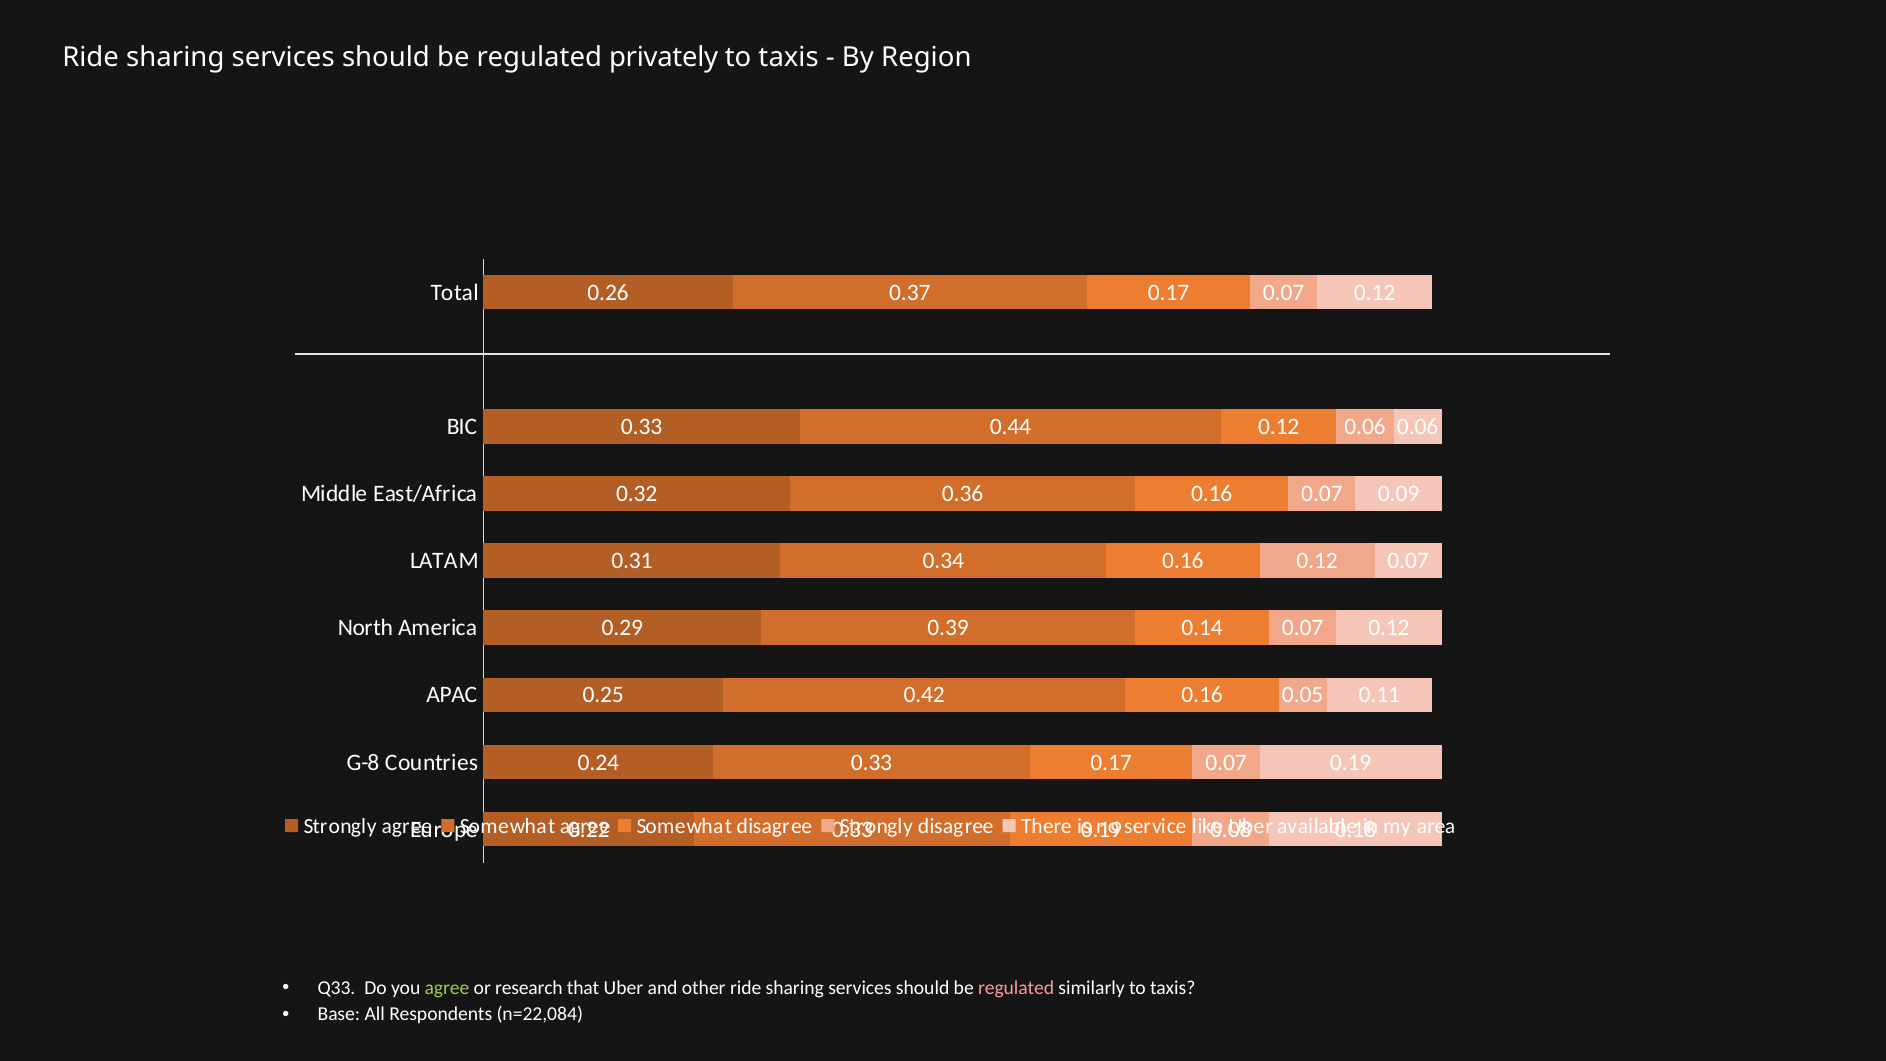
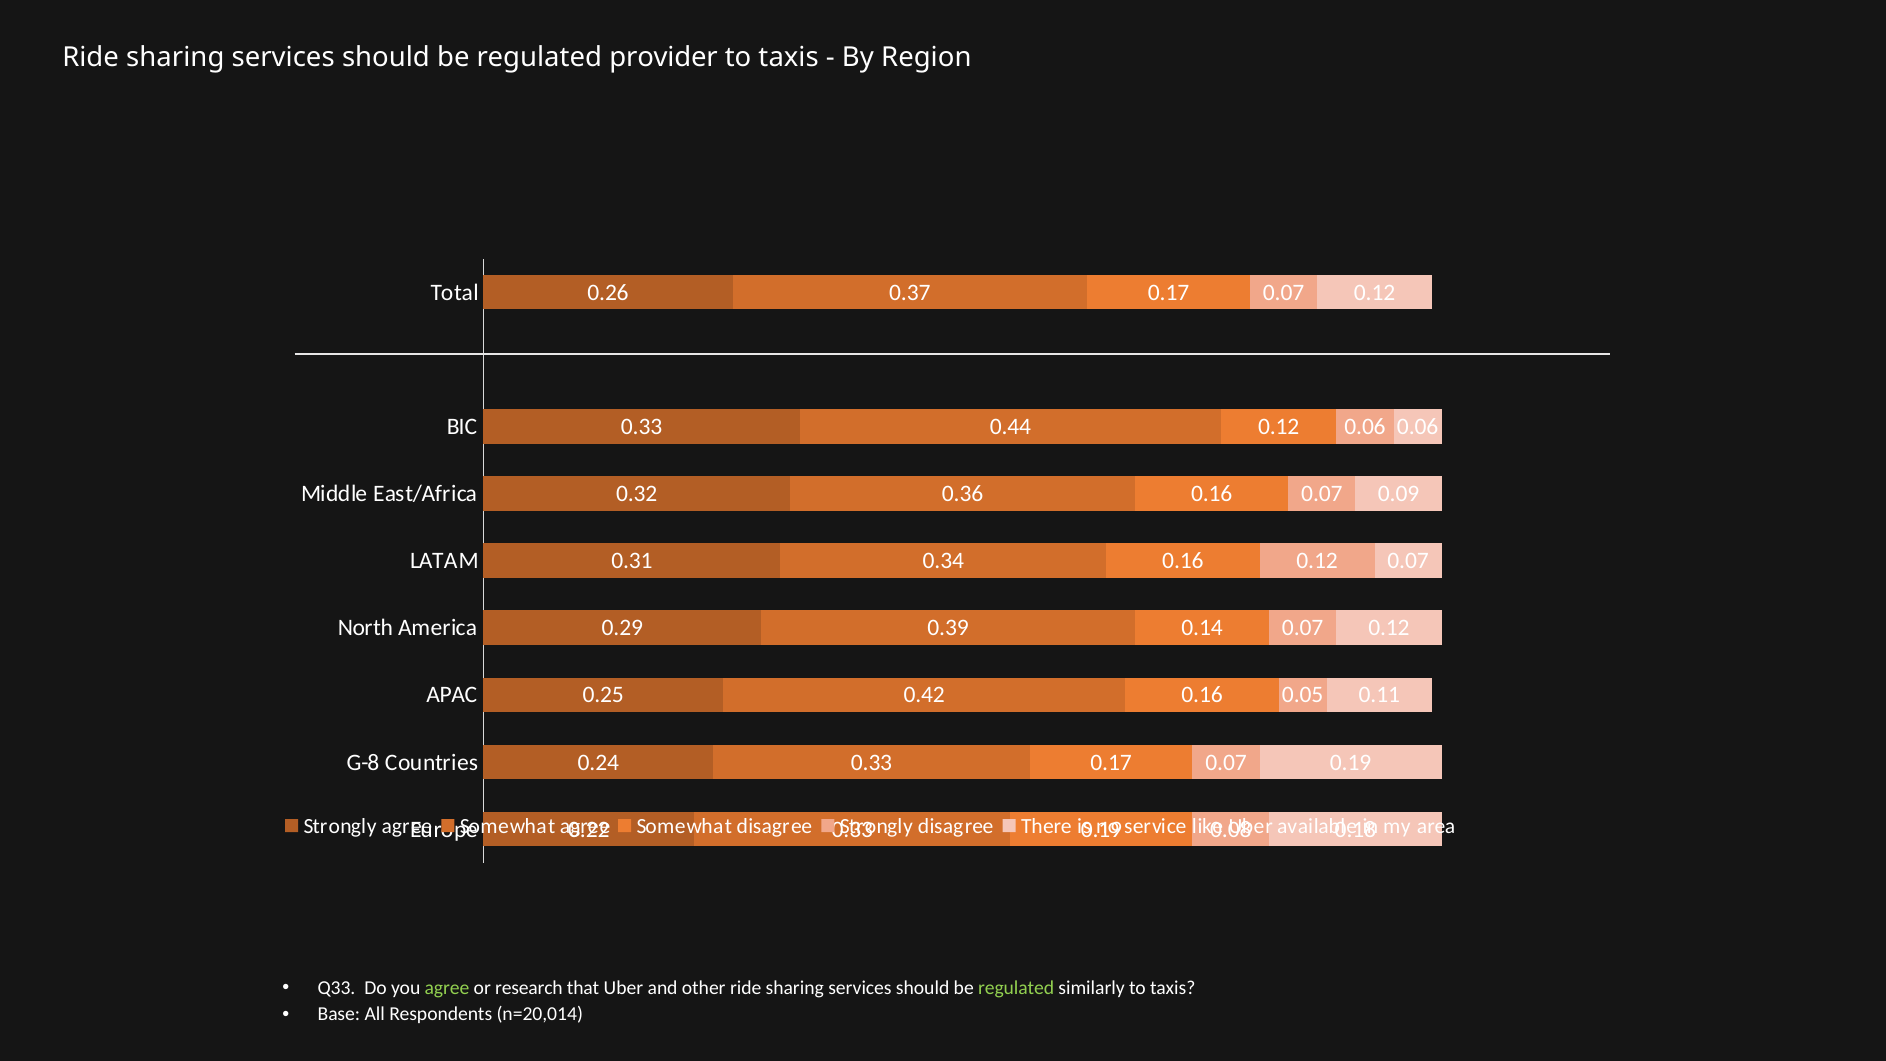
privately: privately -> provider
regulated at (1016, 988) colour: pink -> light green
n=22,084: n=22,084 -> n=20,014
